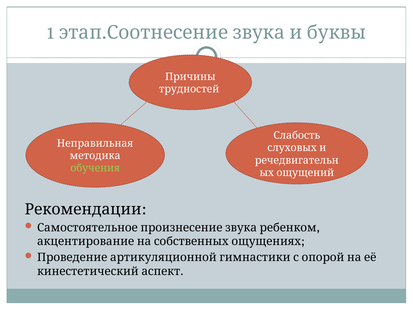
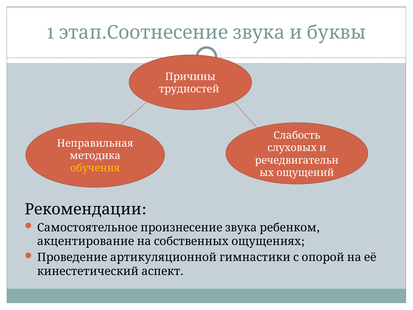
обучения colour: light green -> yellow
